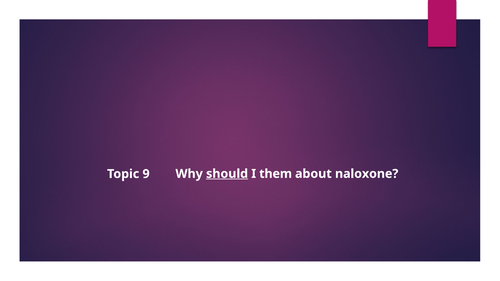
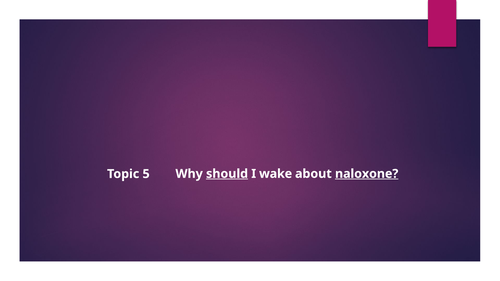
9: 9 -> 5
them: them -> wake
naloxone underline: none -> present
